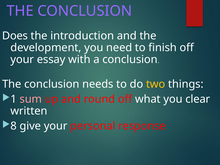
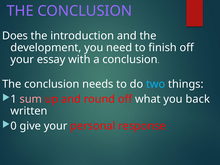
two colour: yellow -> light blue
clear: clear -> back
8: 8 -> 0
